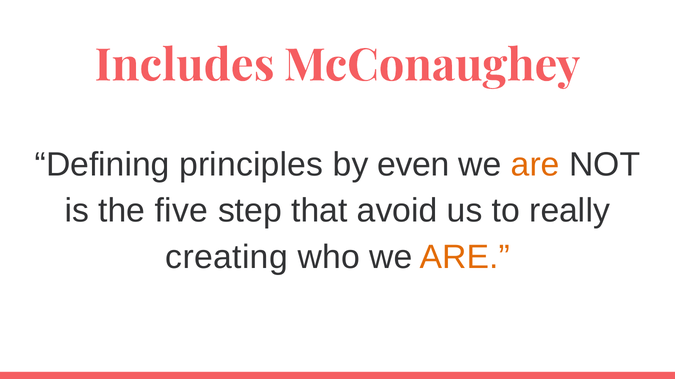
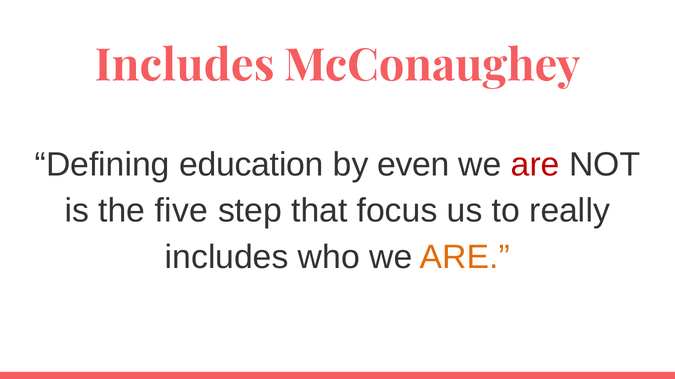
principles: principles -> education
are at (535, 165) colour: orange -> red
avoid: avoid -> focus
creating at (227, 258): creating -> includes
